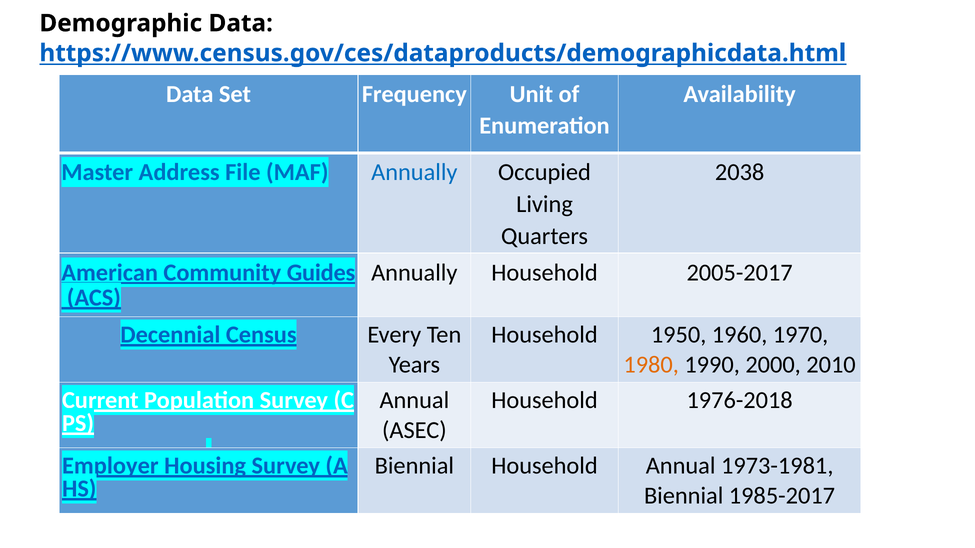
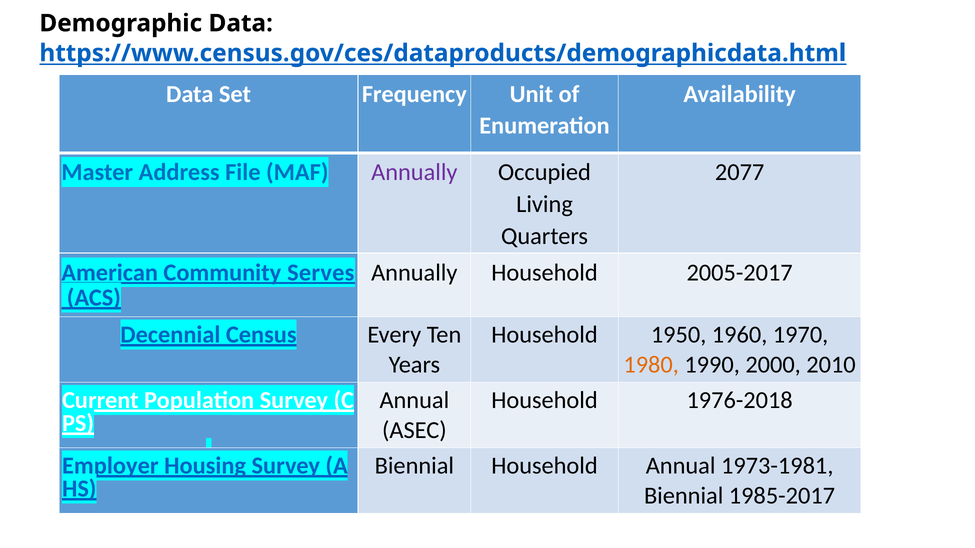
Annually at (414, 173) colour: blue -> purple
2038: 2038 -> 2077
Guides: Guides -> Serves
